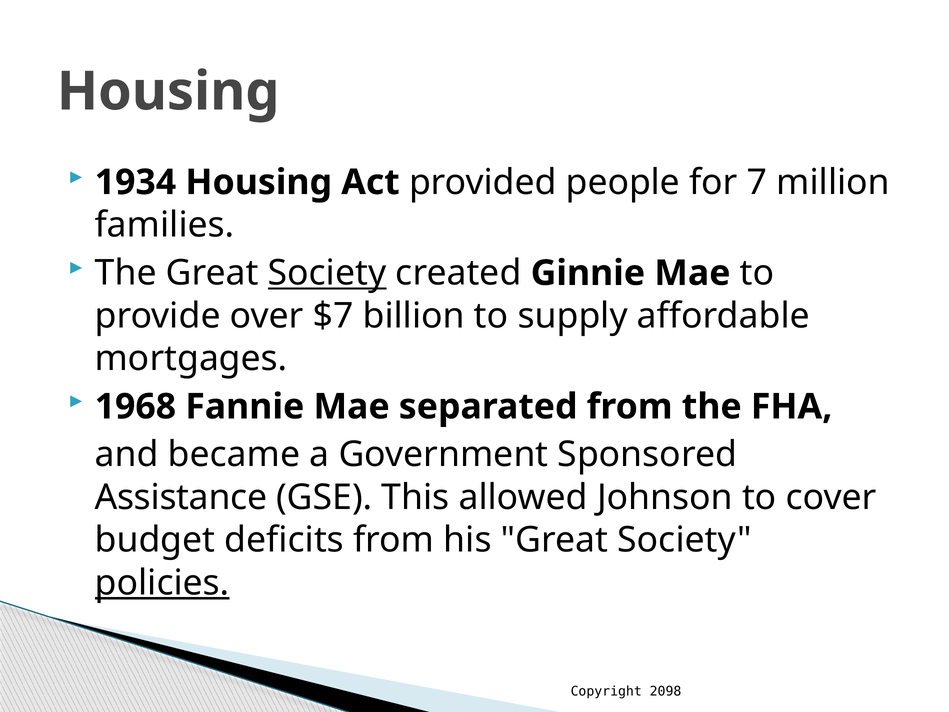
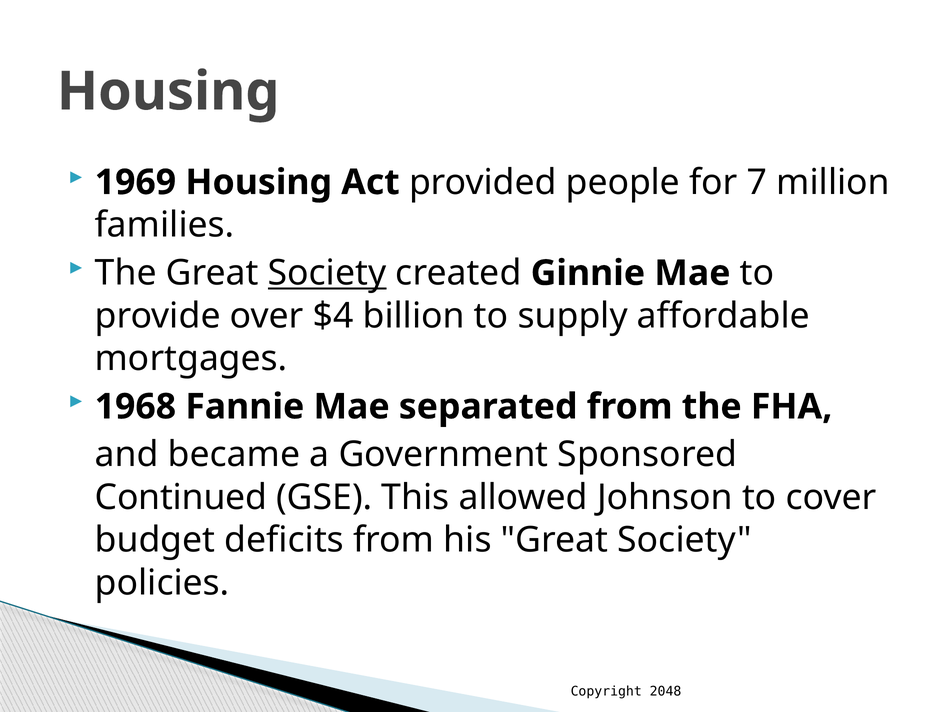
1934: 1934 -> 1969
$7: $7 -> $4
Assistance: Assistance -> Continued
policies underline: present -> none
2098: 2098 -> 2048
